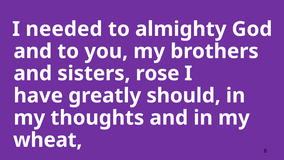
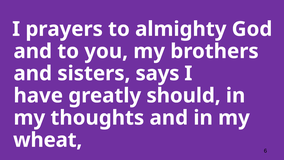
needed: needed -> prayers
rose: rose -> says
